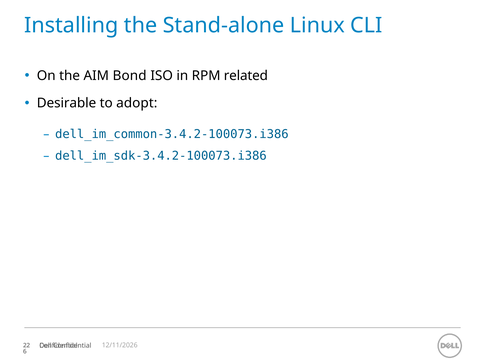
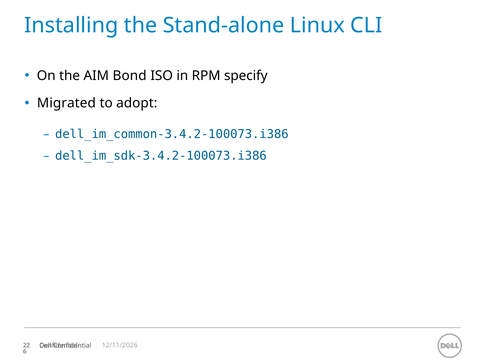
related: related -> specify
Desirable: Desirable -> Migrated
